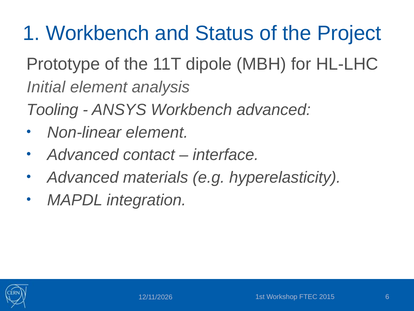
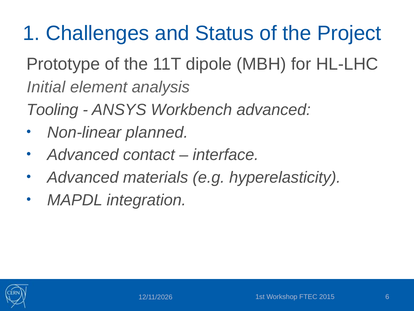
1 Workbench: Workbench -> Challenges
Non-linear element: element -> planned
